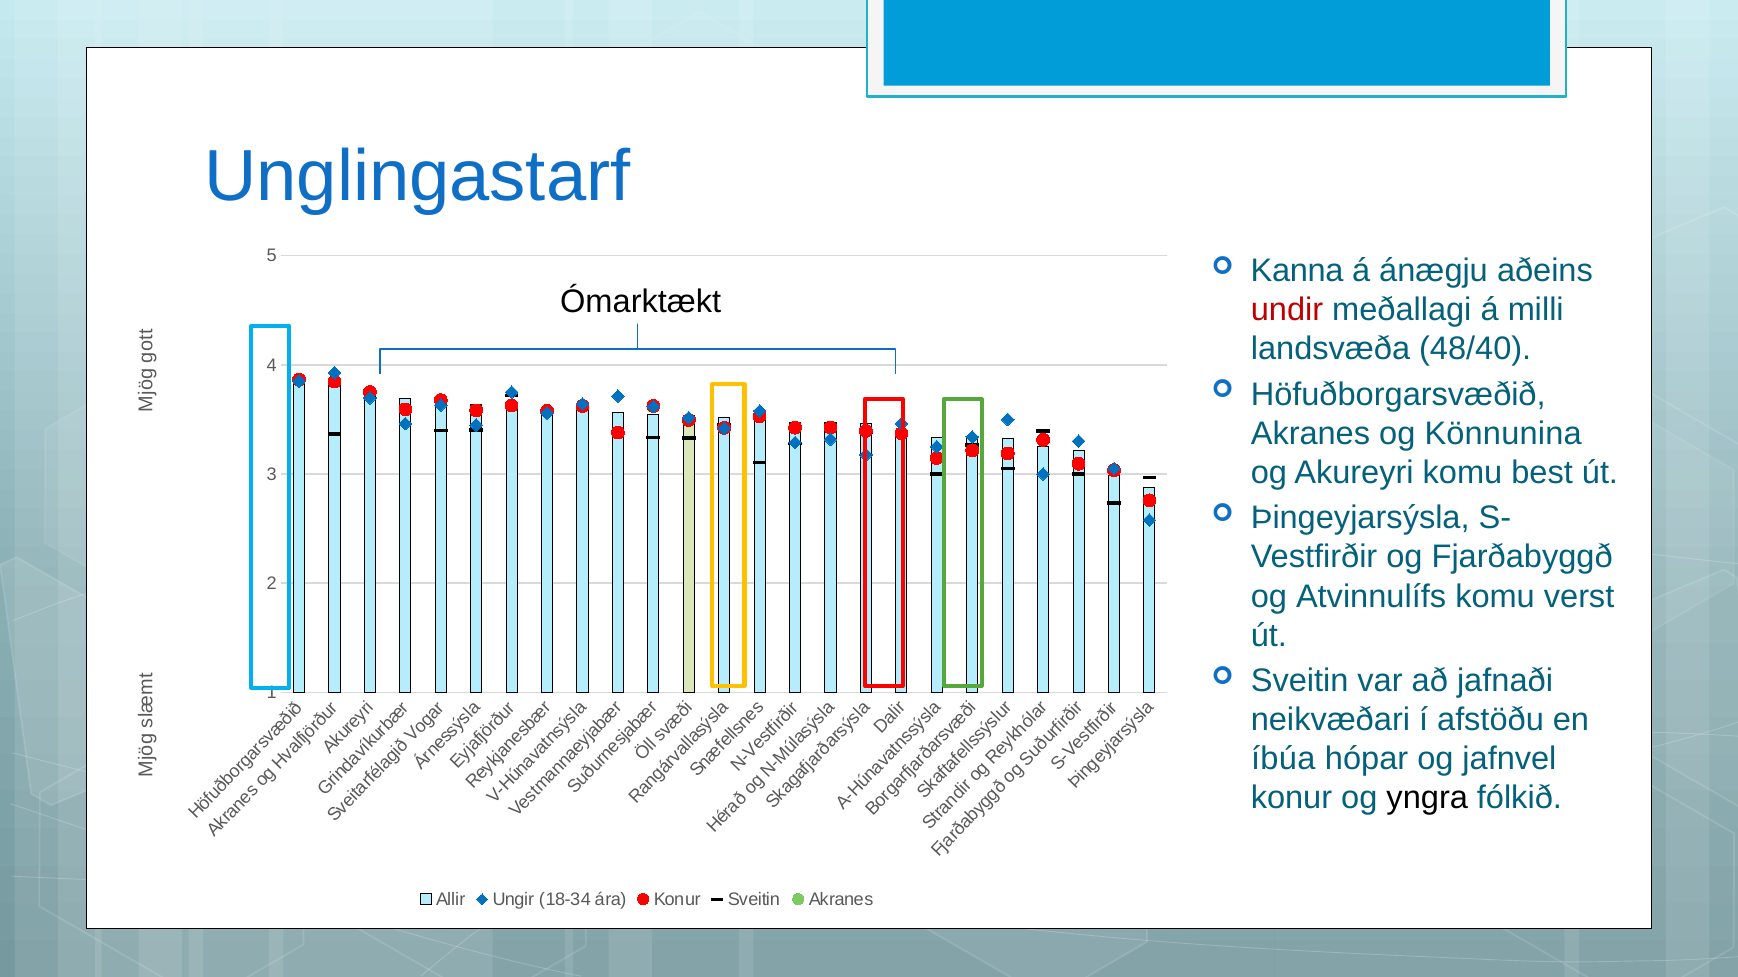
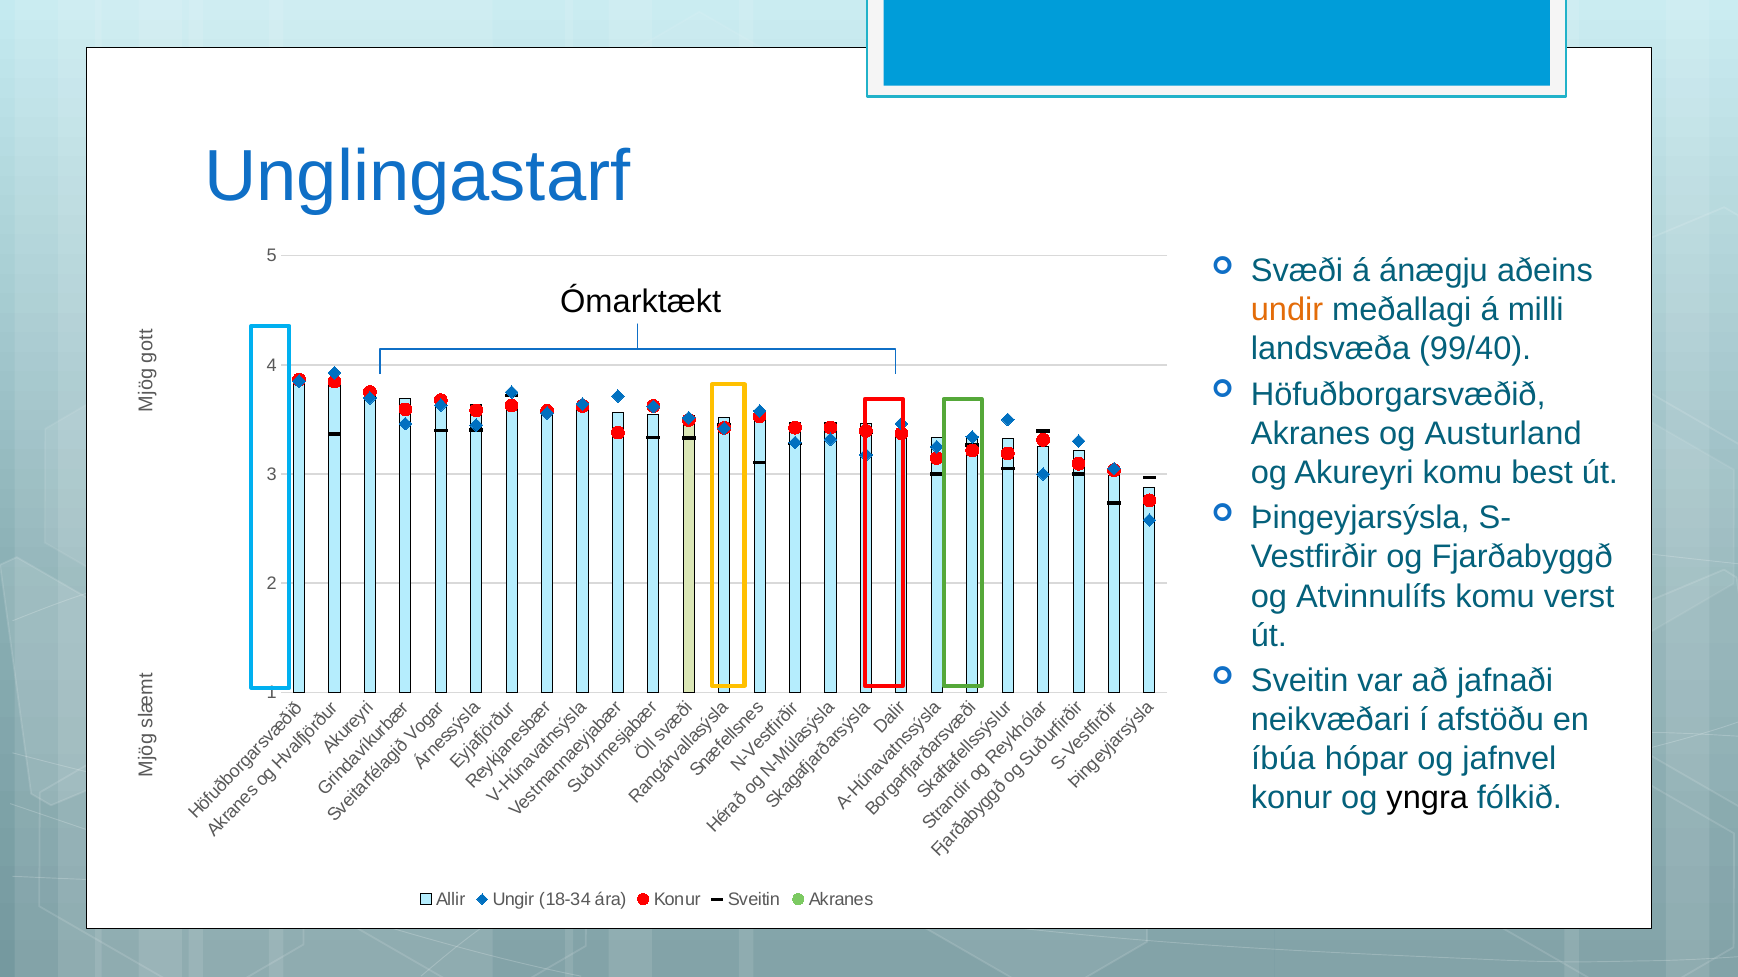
Kanna: Kanna -> Svæði
undir colour: red -> orange
48/40: 48/40 -> 99/40
Könnunina: Könnunina -> Austurland
